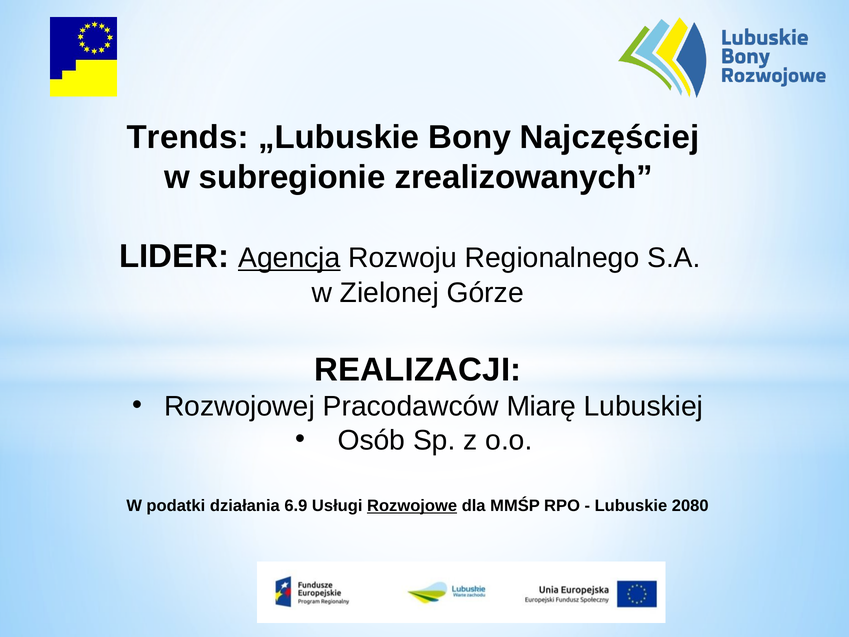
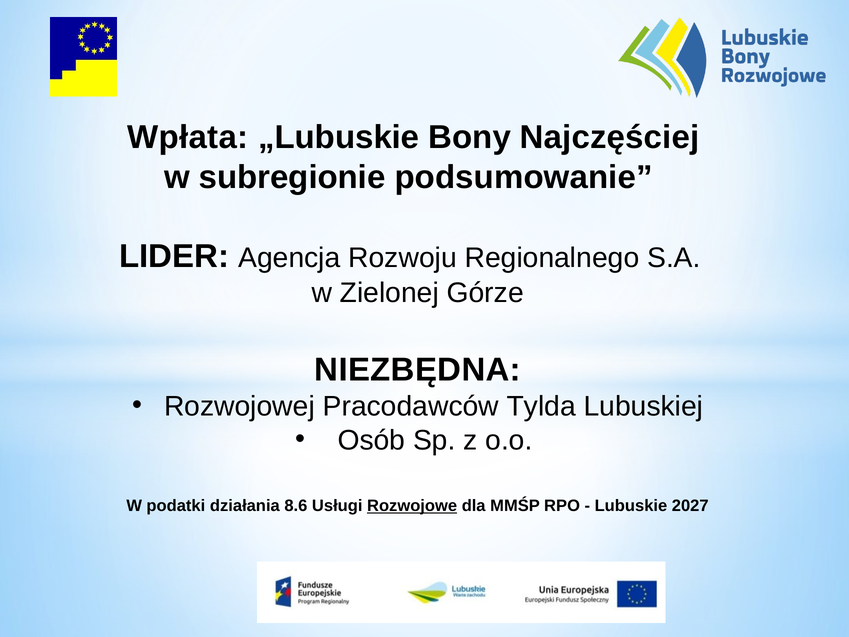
Trends: Trends -> Wpłata
zrealizowanych: zrealizowanych -> podsumowanie
Agencja underline: present -> none
REALIZACJI: REALIZACJI -> NIEZBĘDNA
Miarę: Miarę -> Tylda
6.9: 6.9 -> 8.6
2080: 2080 -> 2027
